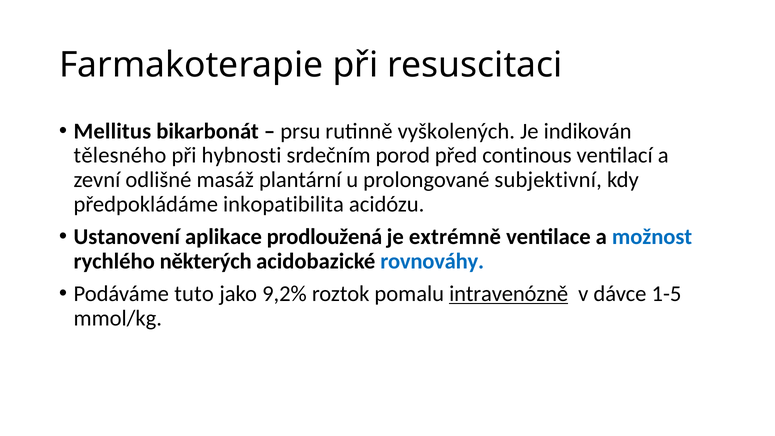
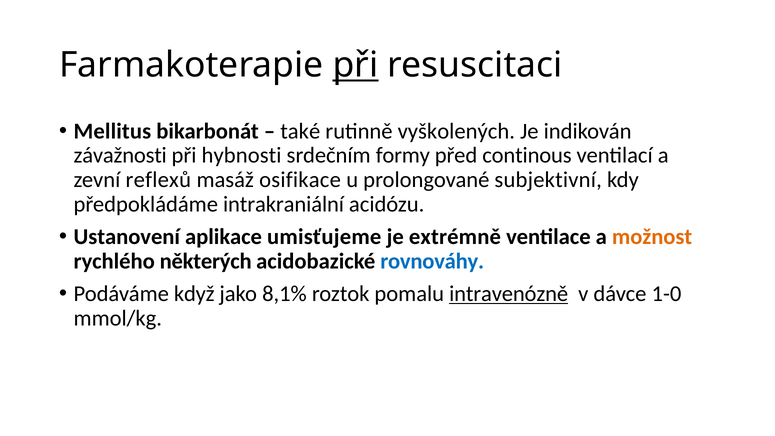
při at (355, 65) underline: none -> present
prsu: prsu -> také
tělesného: tělesného -> závažnosti
porod: porod -> formy
odlišné: odlišné -> reflexů
plantární: plantární -> osifikace
inkopatibilita: inkopatibilita -> intrakraniální
prodloužená: prodloužená -> umisťujeme
možnost colour: blue -> orange
tuto: tuto -> když
9,2%: 9,2% -> 8,1%
1-5: 1-5 -> 1-0
